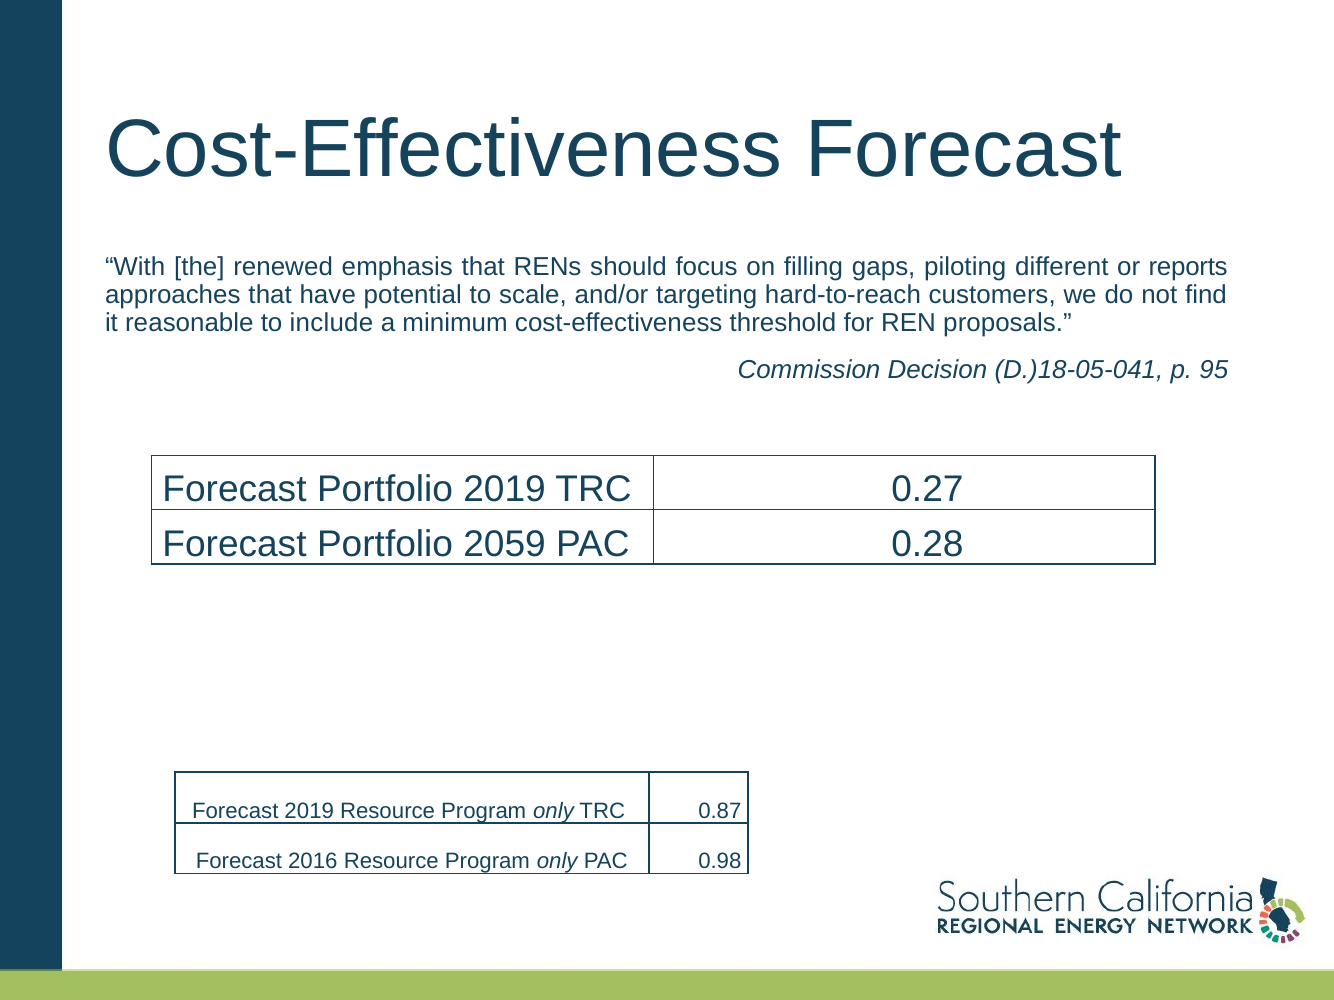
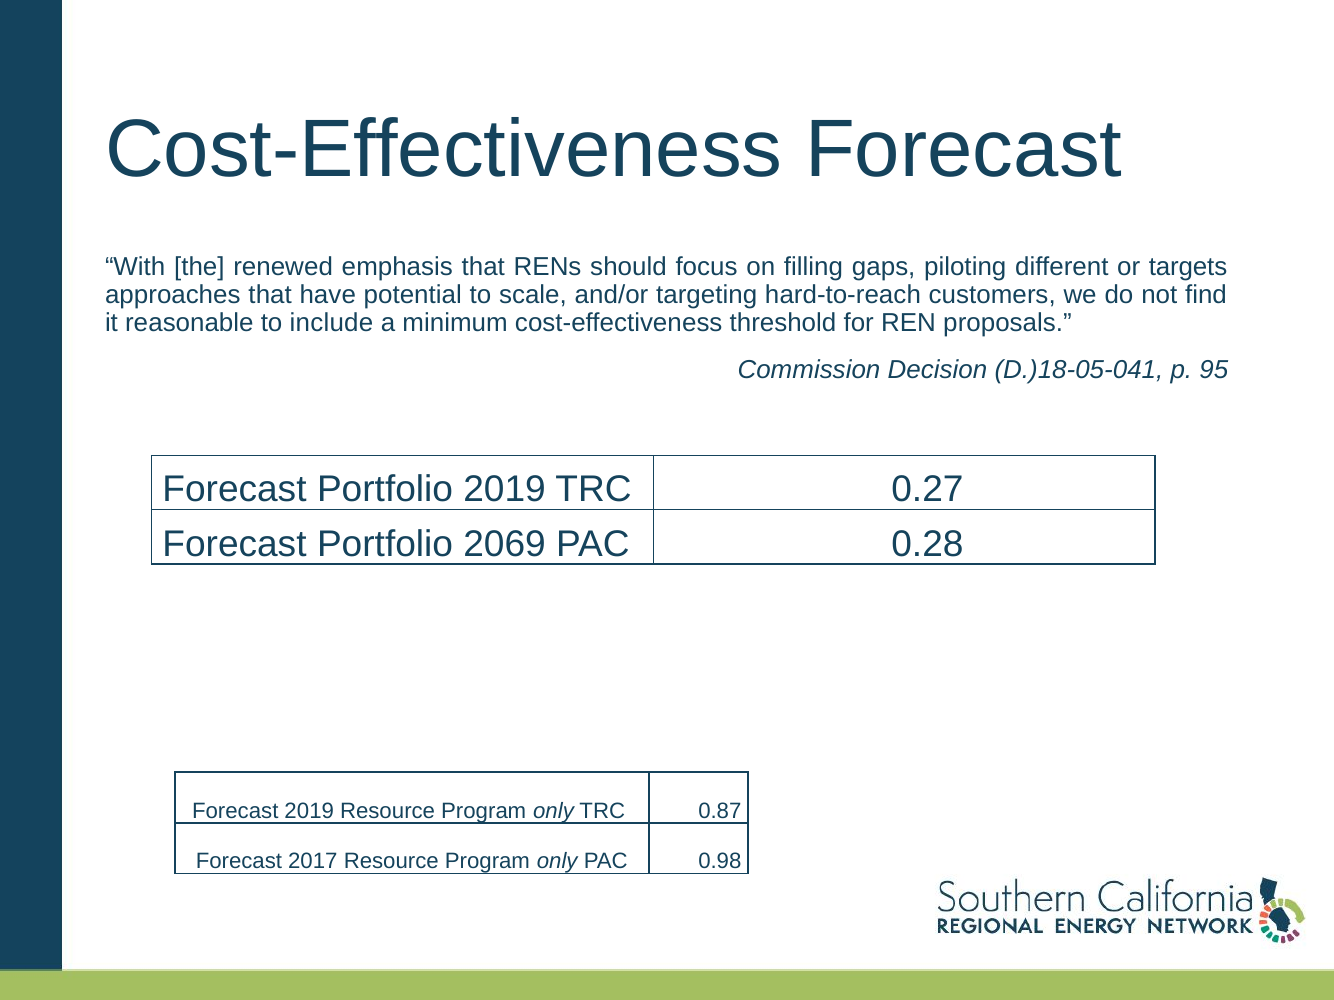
reports: reports -> targets
2059: 2059 -> 2069
2016: 2016 -> 2017
